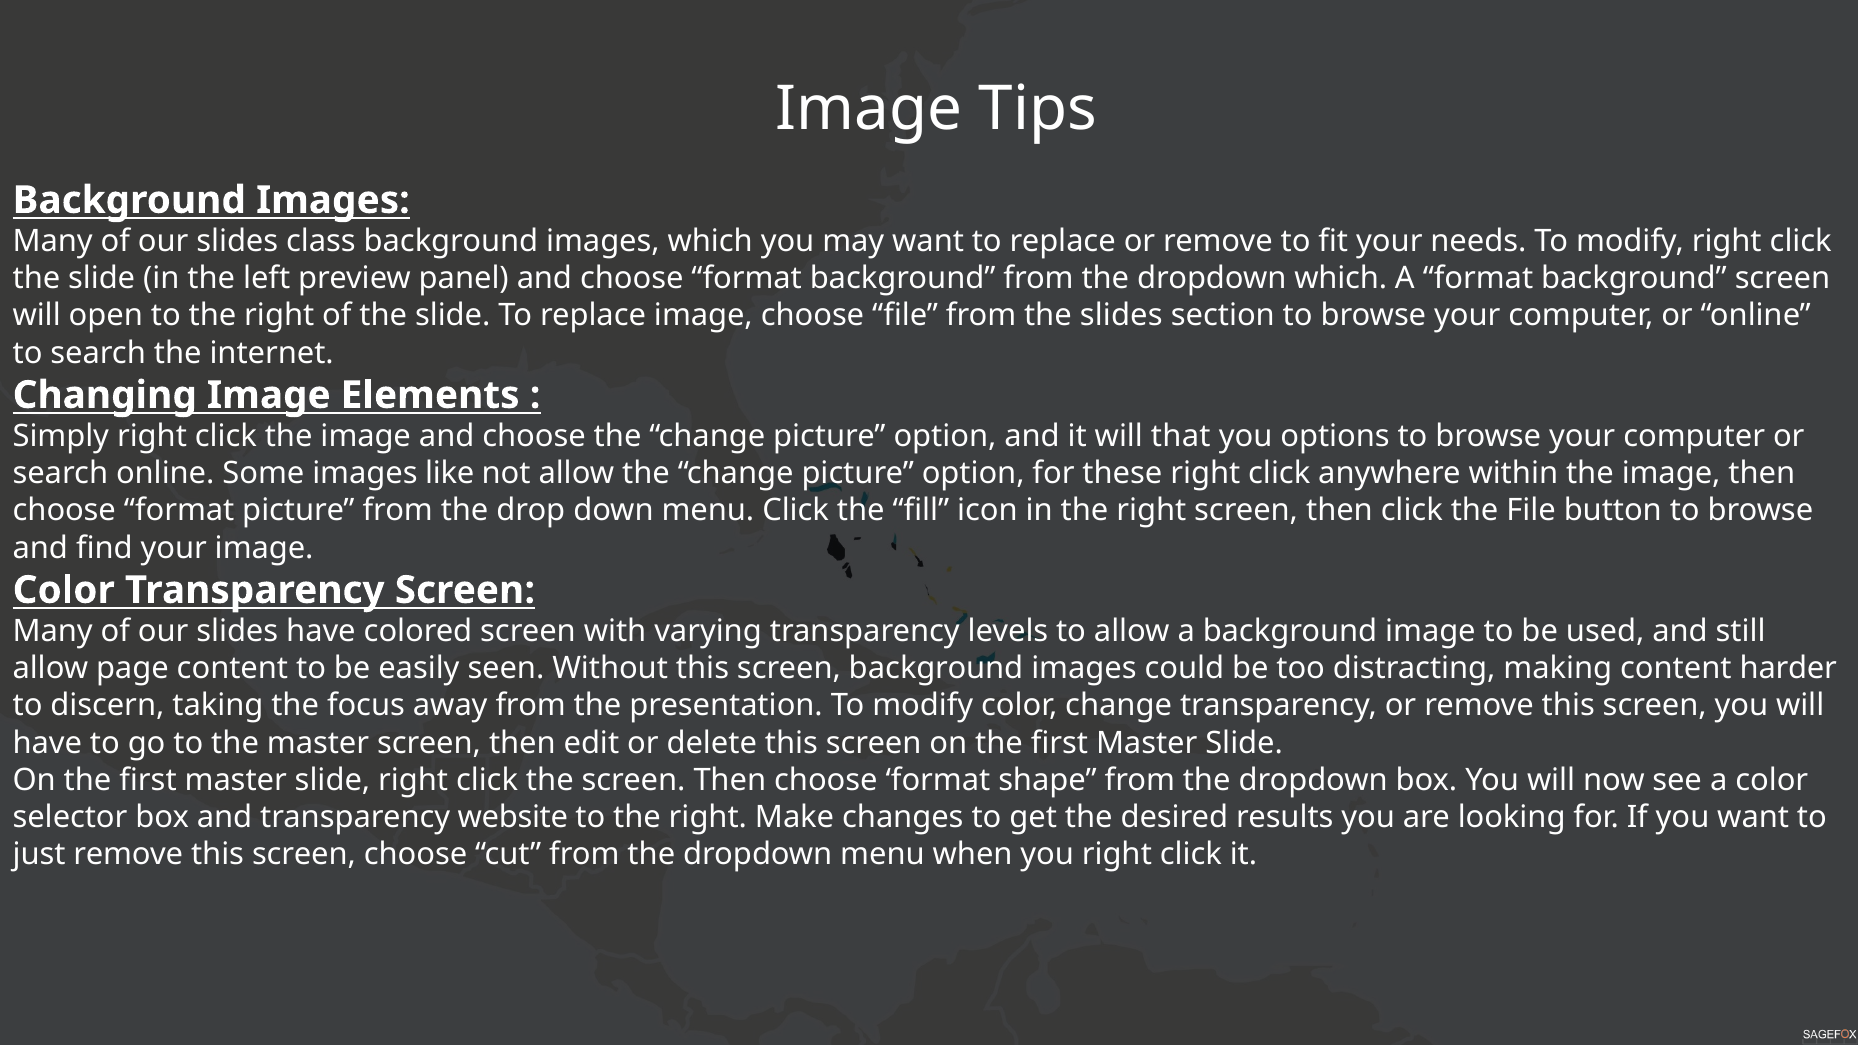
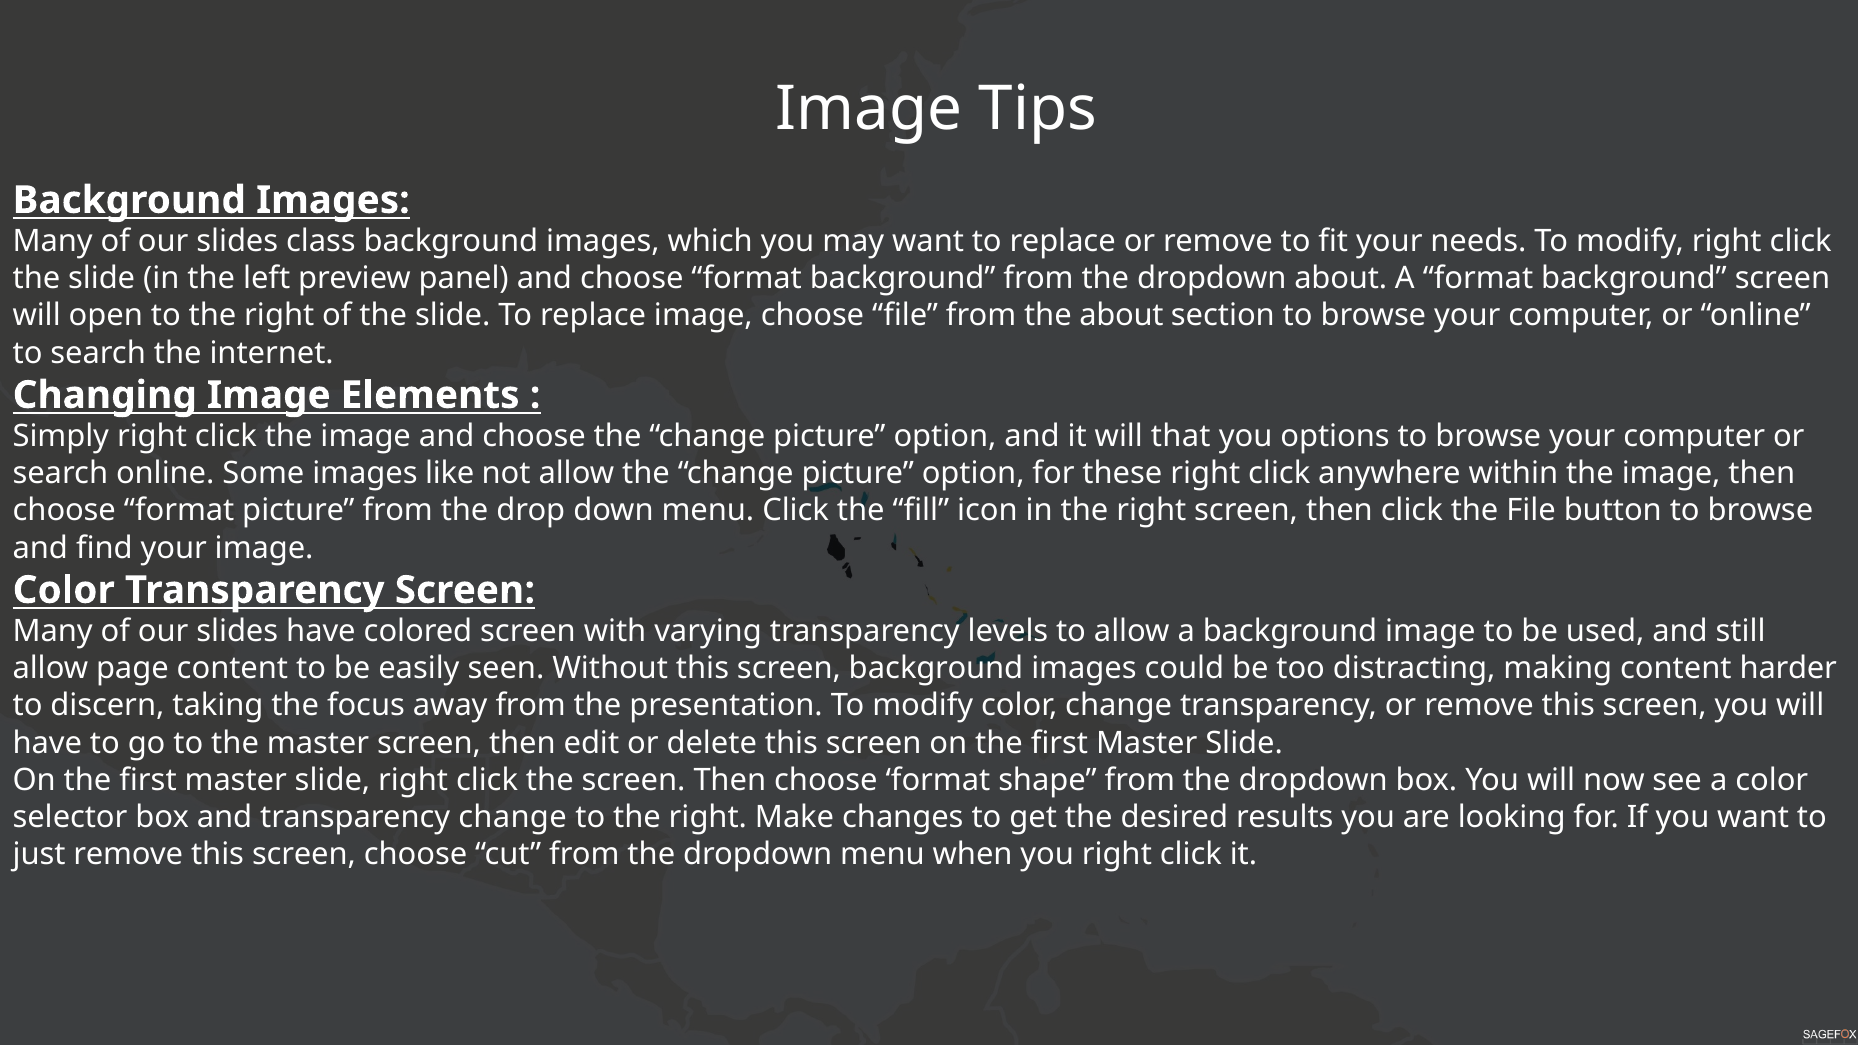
dropdown which: which -> about
the slides: slides -> about
transparency website: website -> change
